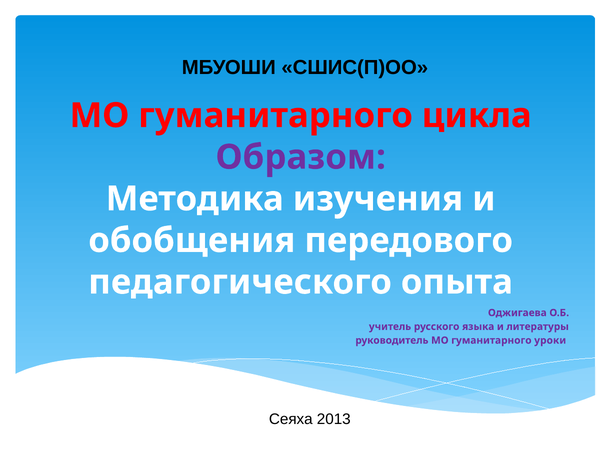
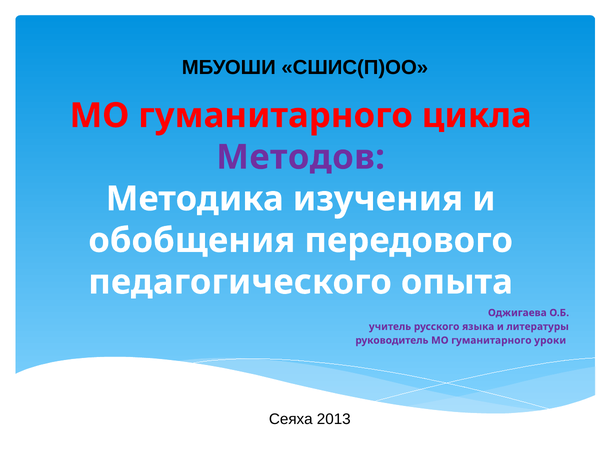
Образом: Образом -> Методов
